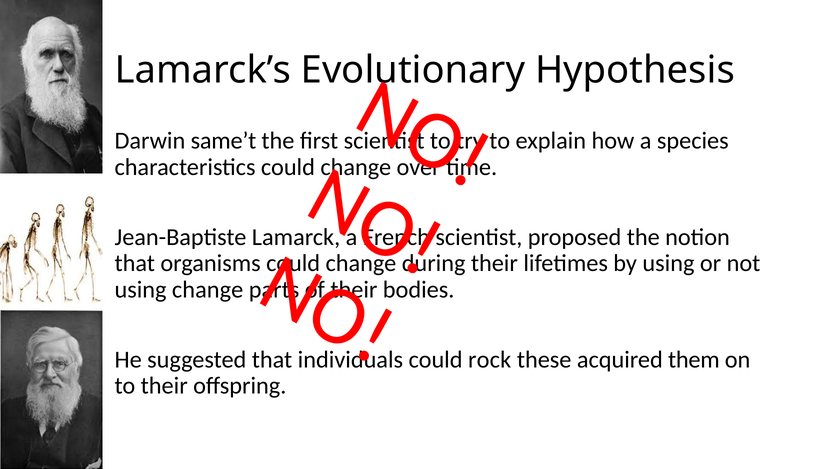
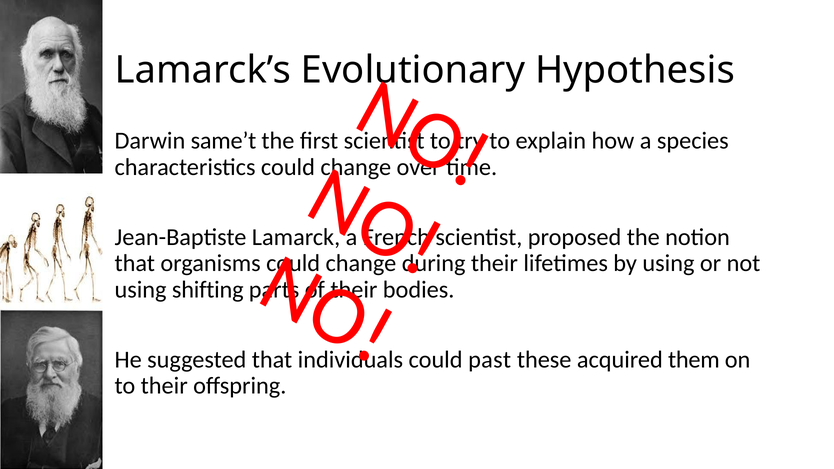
using change: change -> shifting
rock: rock -> past
